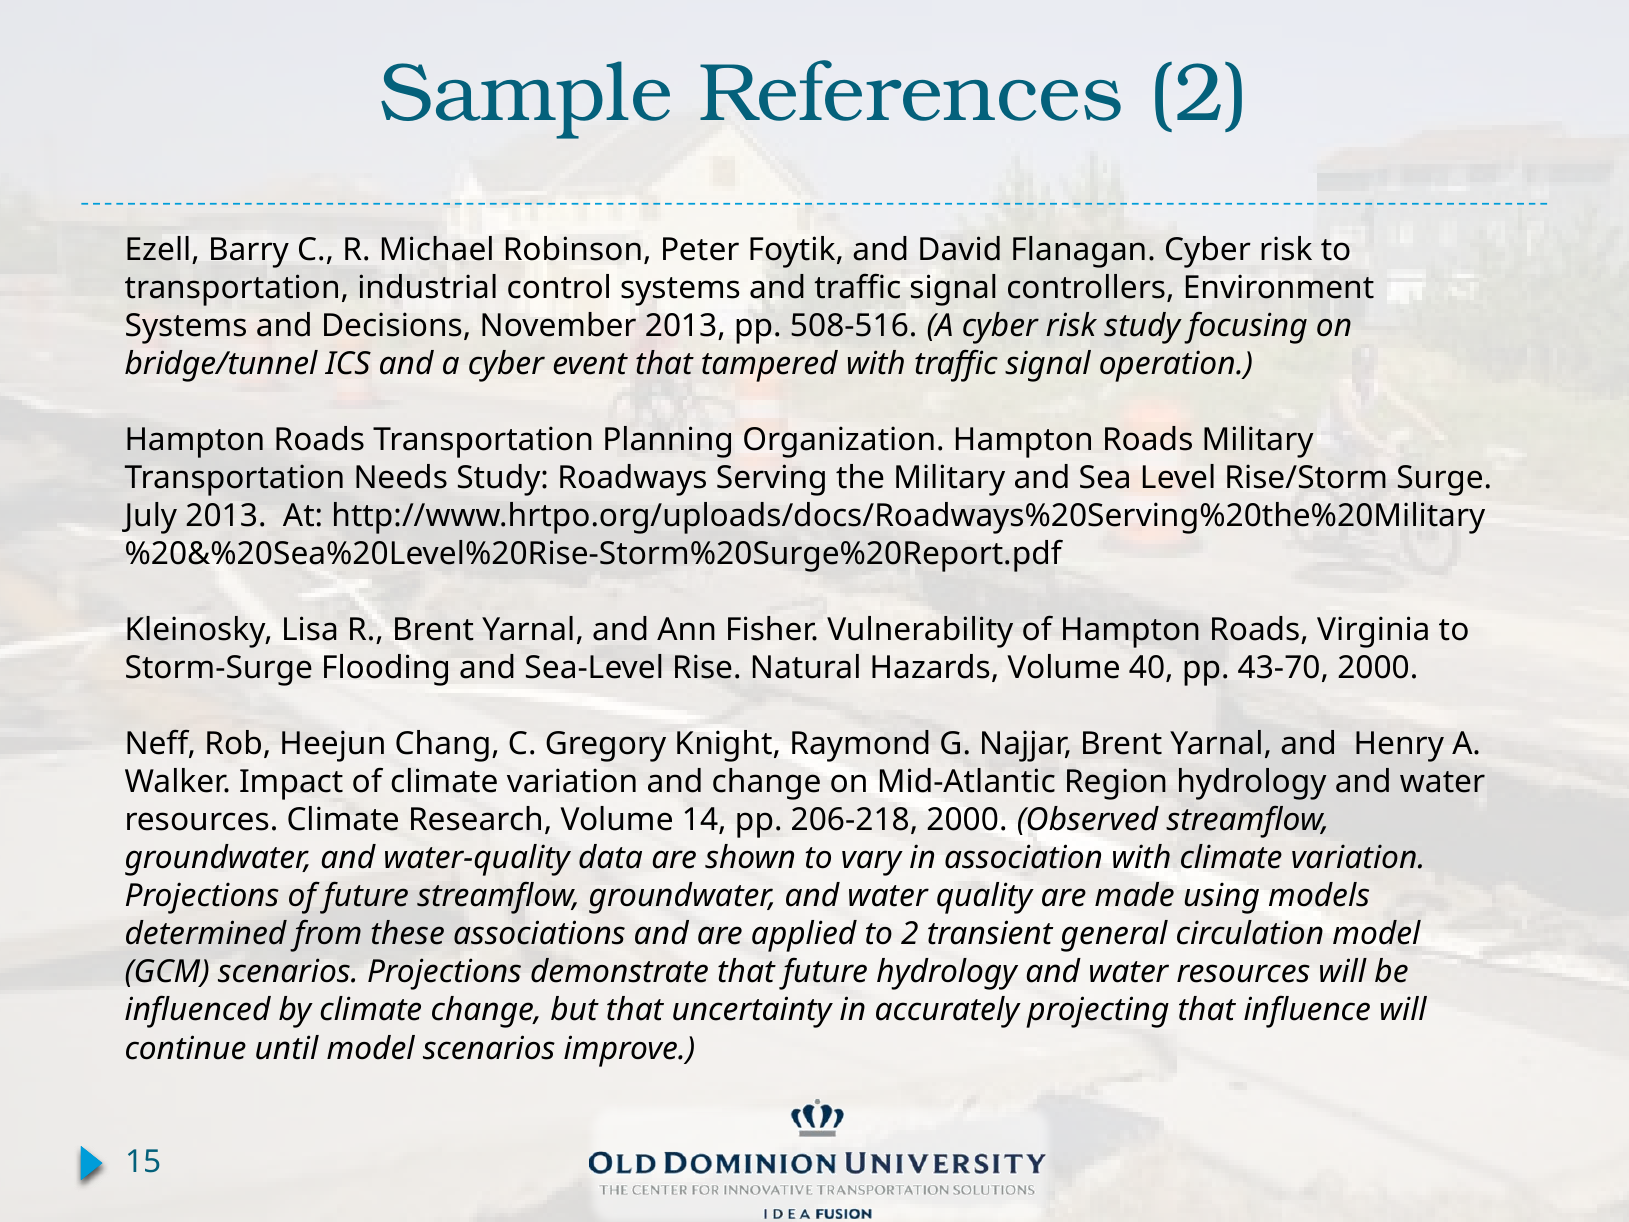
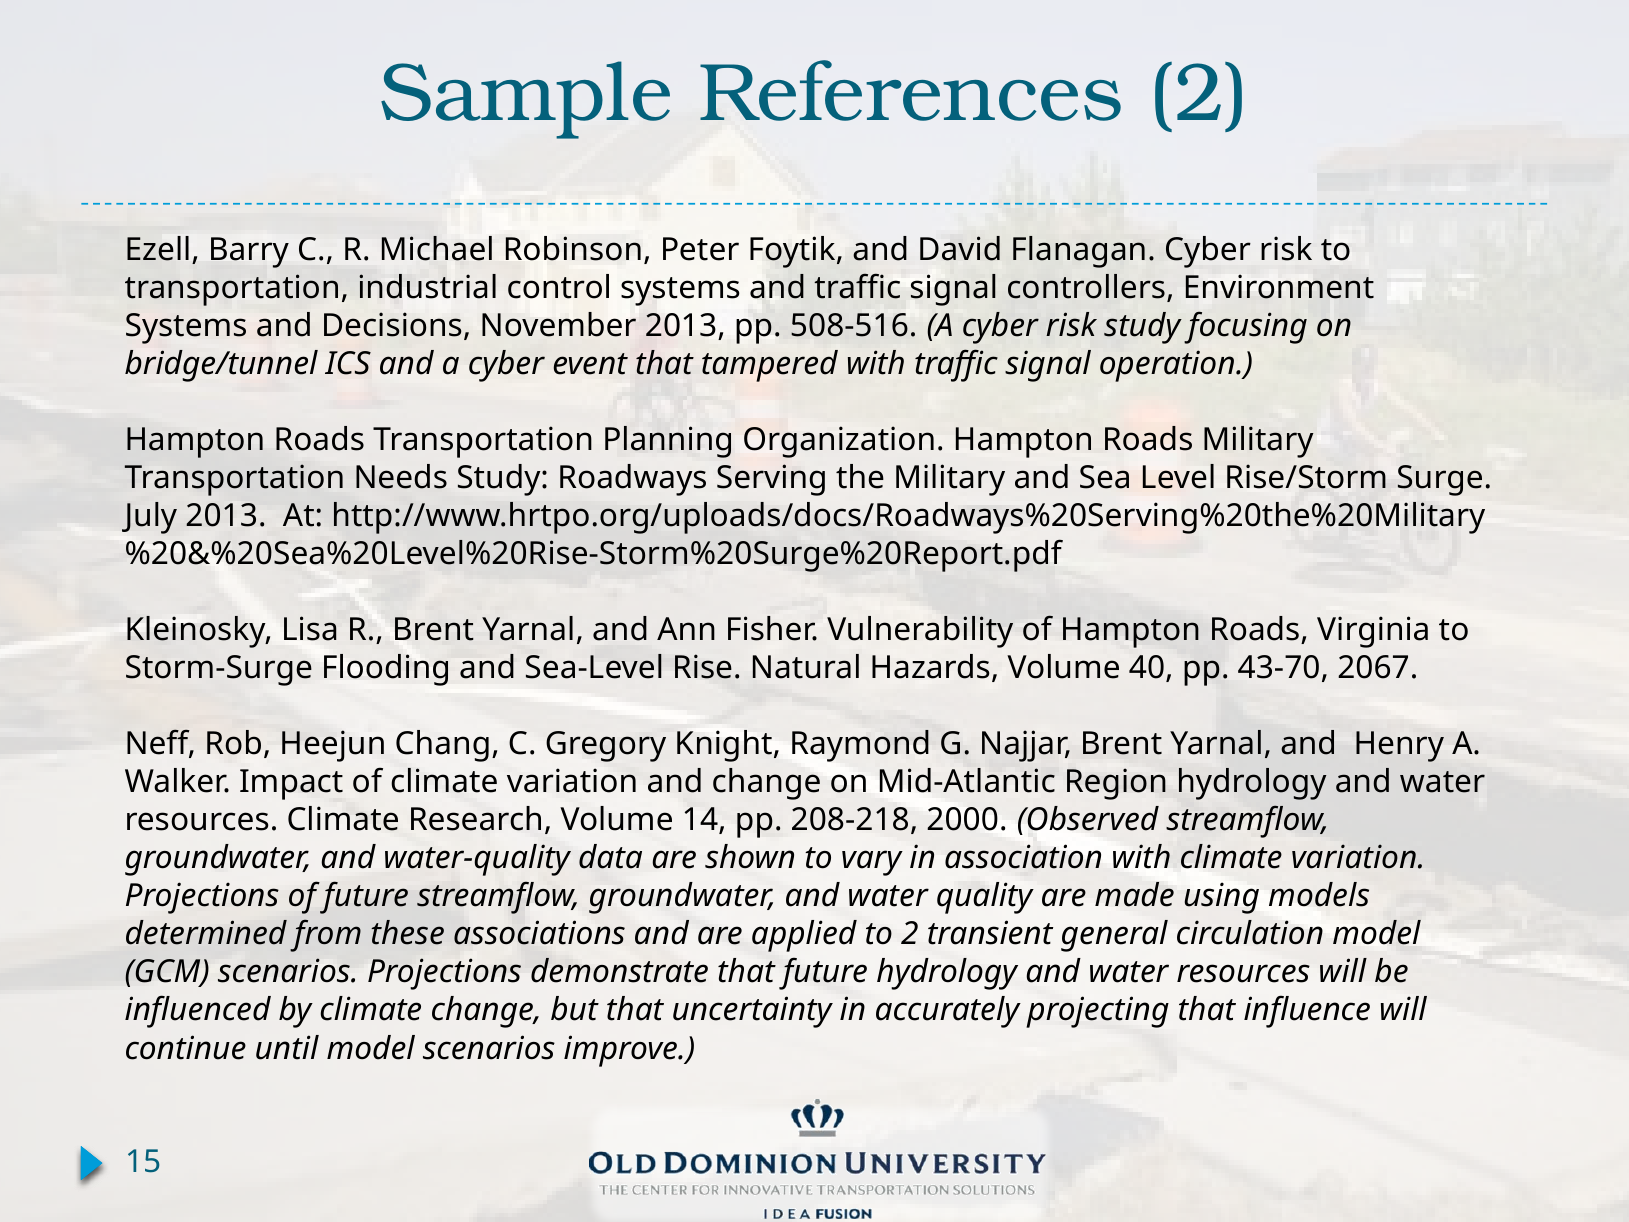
43-70 2000: 2000 -> 2067
206-218: 206-218 -> 208-218
